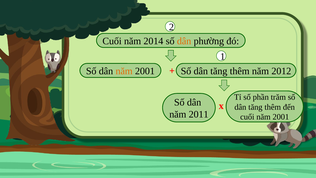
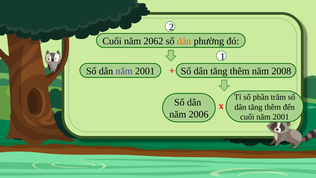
2014: 2014 -> 2062
năm at (124, 71) colour: orange -> purple
2012: 2012 -> 2008
2011: 2011 -> 2006
